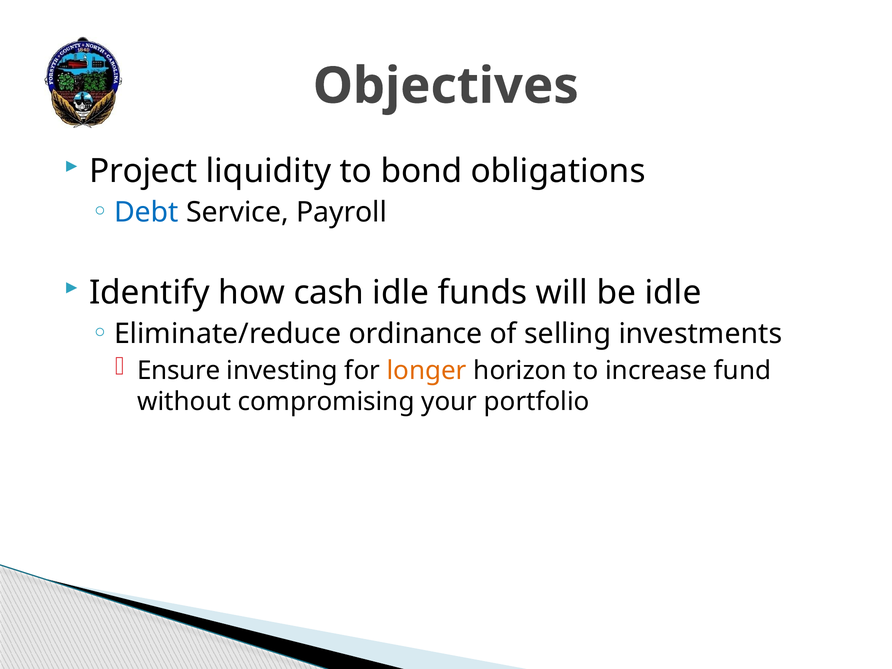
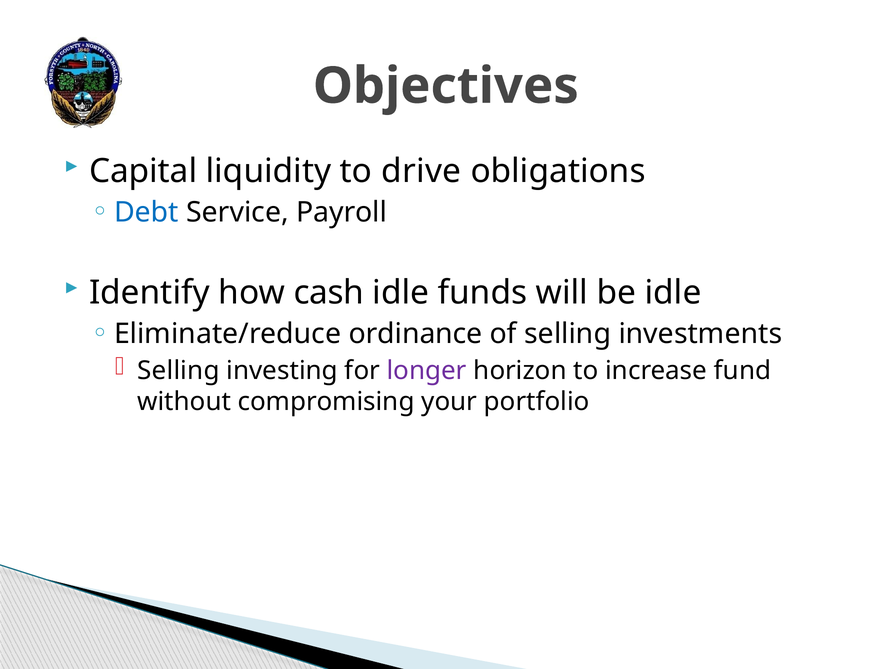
Project: Project -> Capital
bond: bond -> drive
Ensure at (179, 371): Ensure -> Selling
longer colour: orange -> purple
